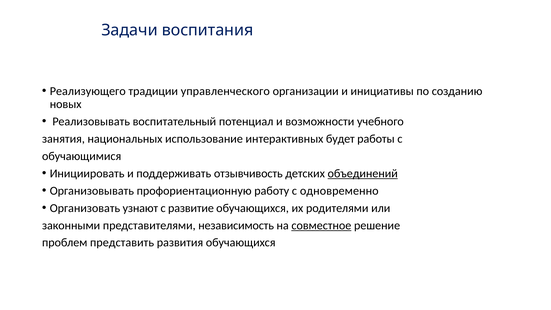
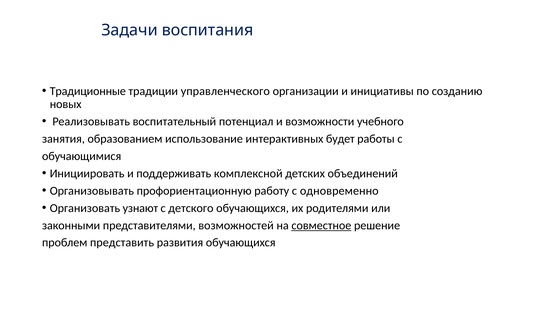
Реализующего: Реализующего -> Традиционные
национальных: национальных -> образованием
отзывчивость: отзывчивость -> комплексной
объединений underline: present -> none
развитие: развитие -> детского
независимость: независимость -> возможностей
